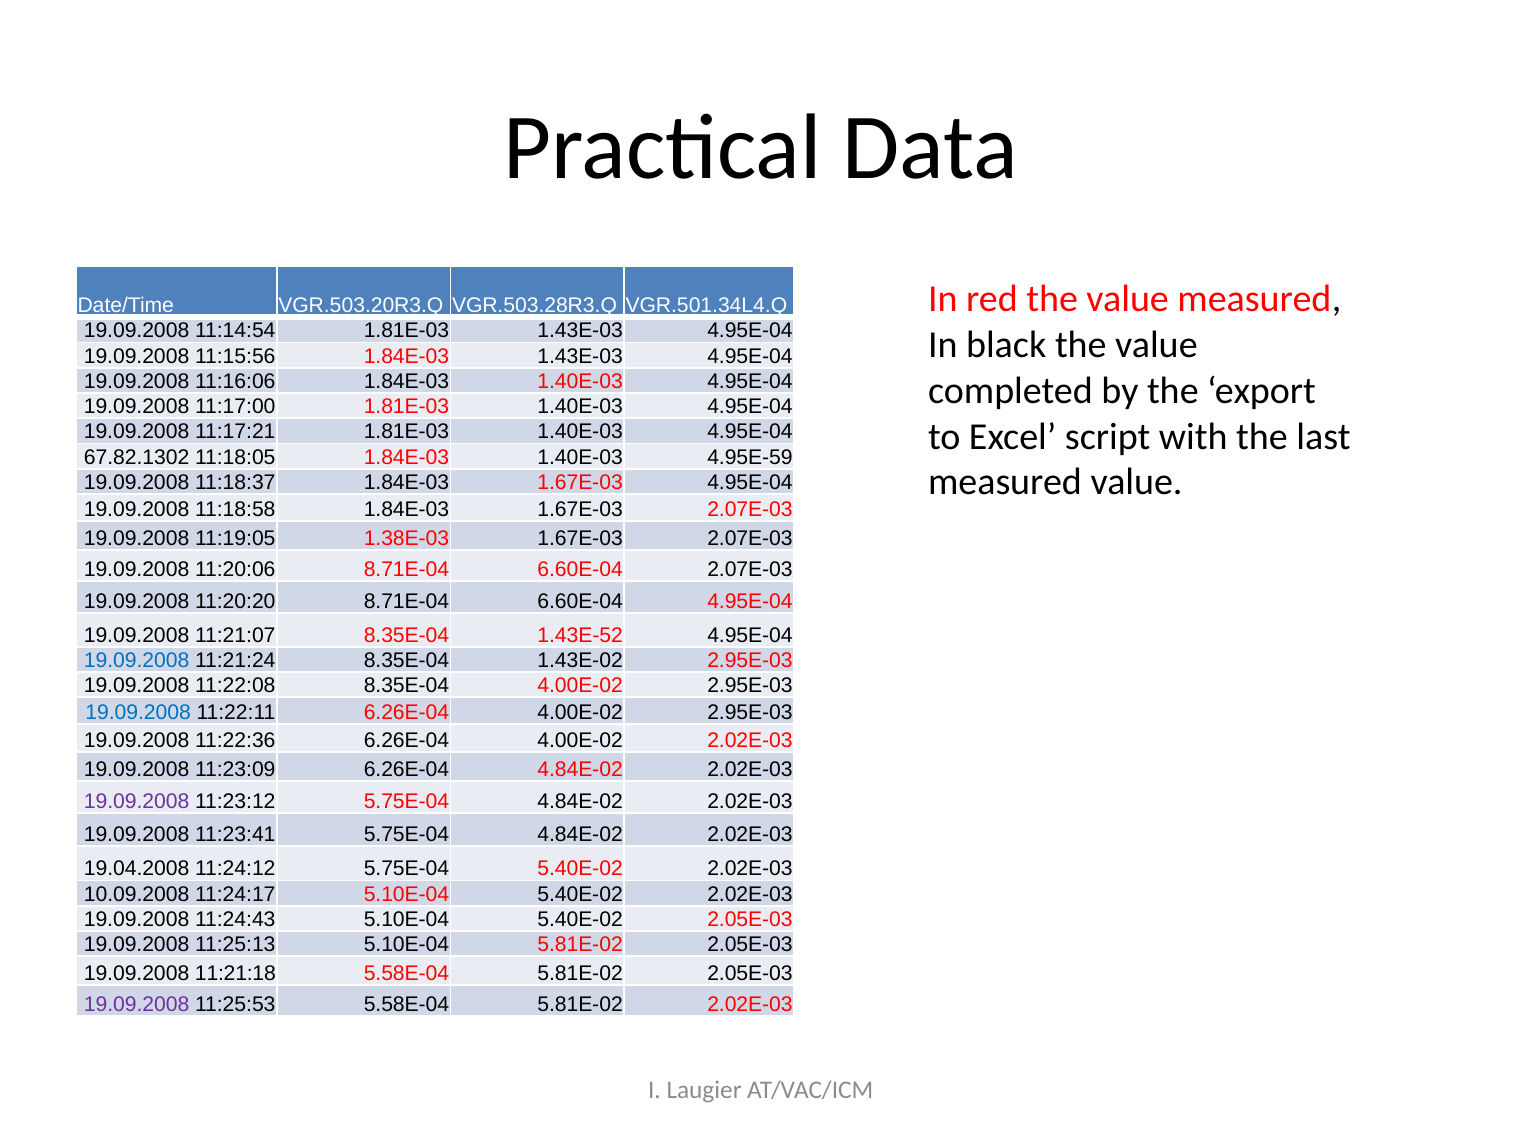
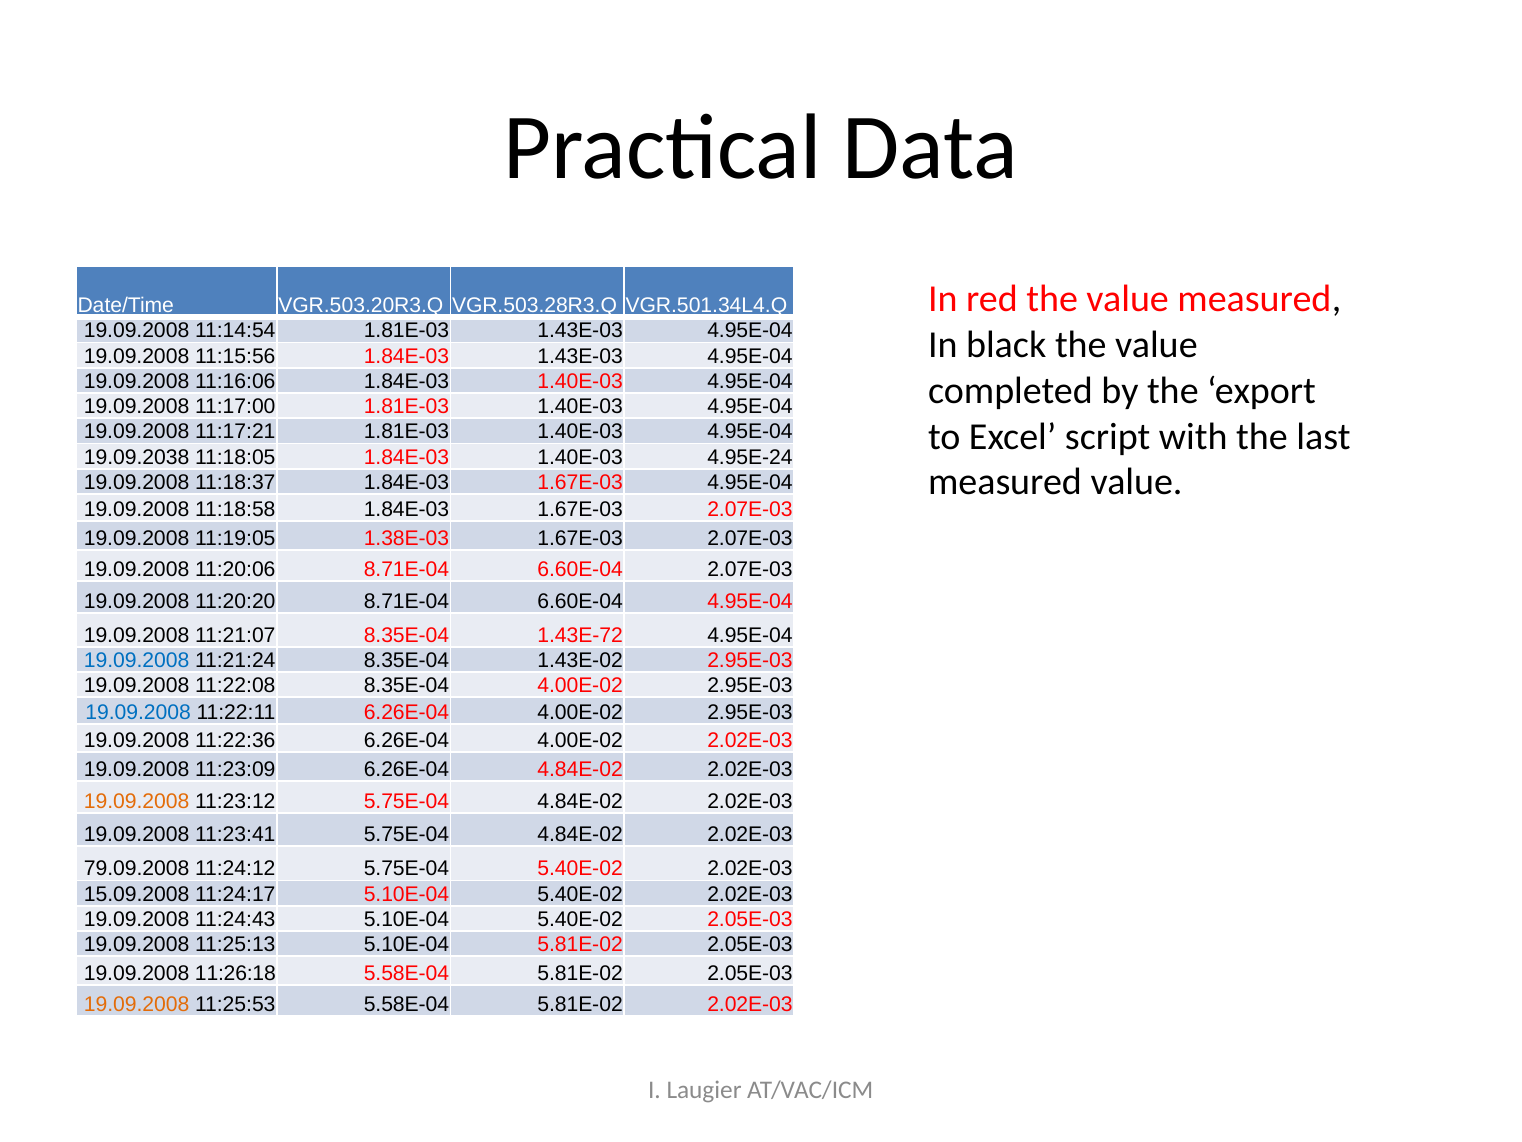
67.82.1302: 67.82.1302 -> 19.09.2038
4.95E-59: 4.95E-59 -> 4.95E-24
1.43E-52: 1.43E-52 -> 1.43E-72
19.09.2008 at (137, 801) colour: purple -> orange
19.04.2008: 19.04.2008 -> 79.09.2008
10.09.2008: 10.09.2008 -> 15.09.2008
11:21:18: 11:21:18 -> 11:26:18
19.09.2008 at (137, 1004) colour: purple -> orange
